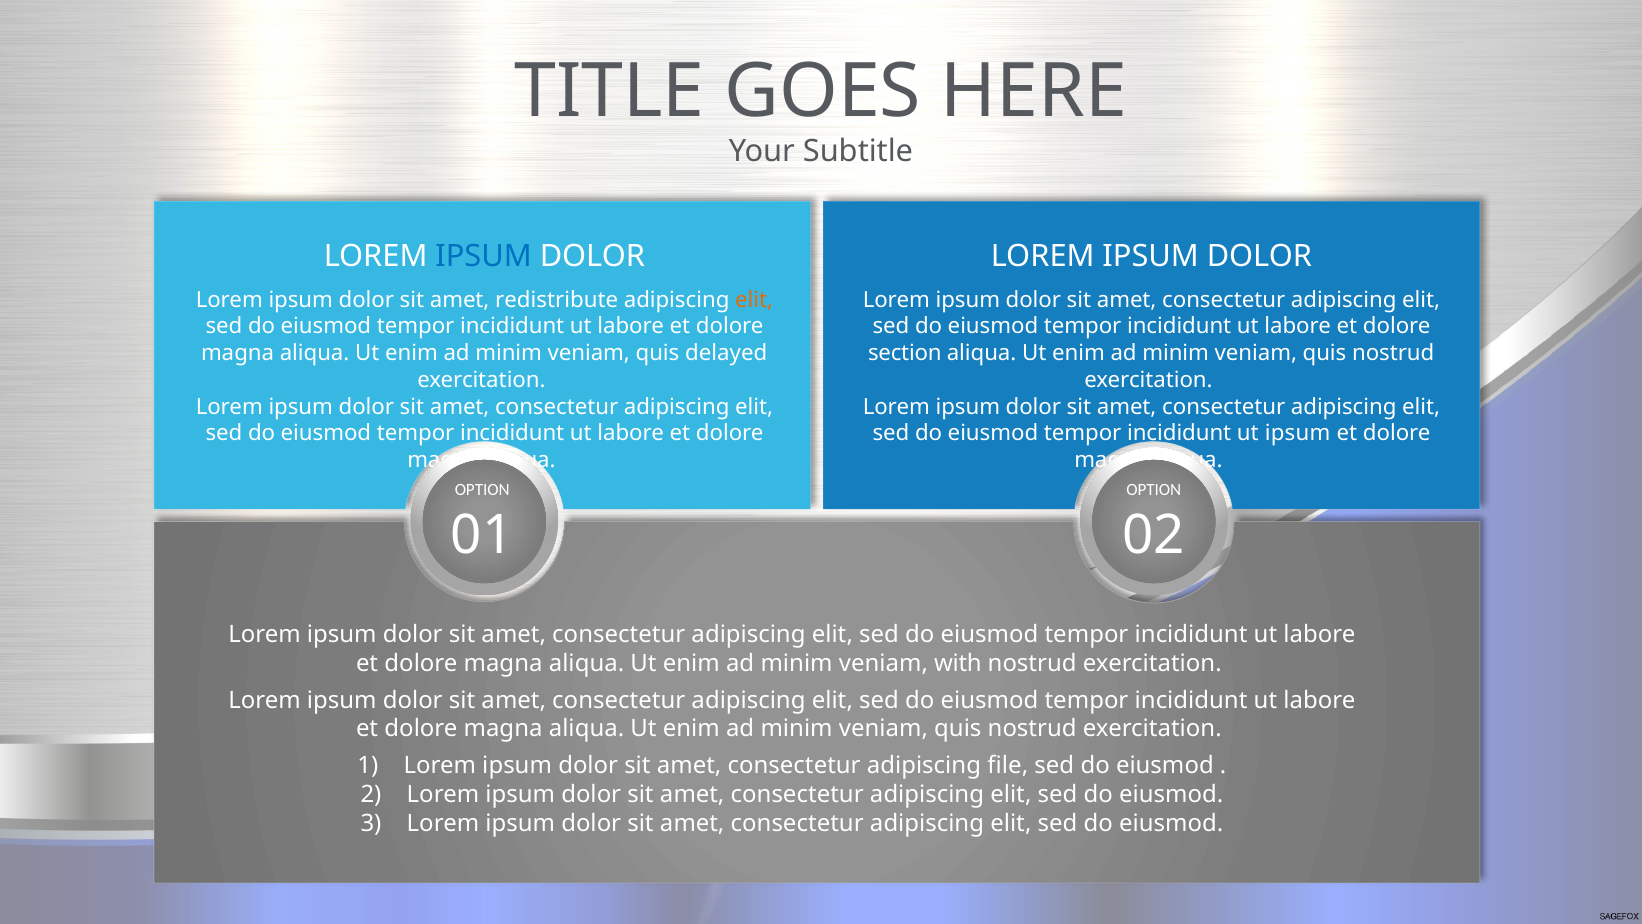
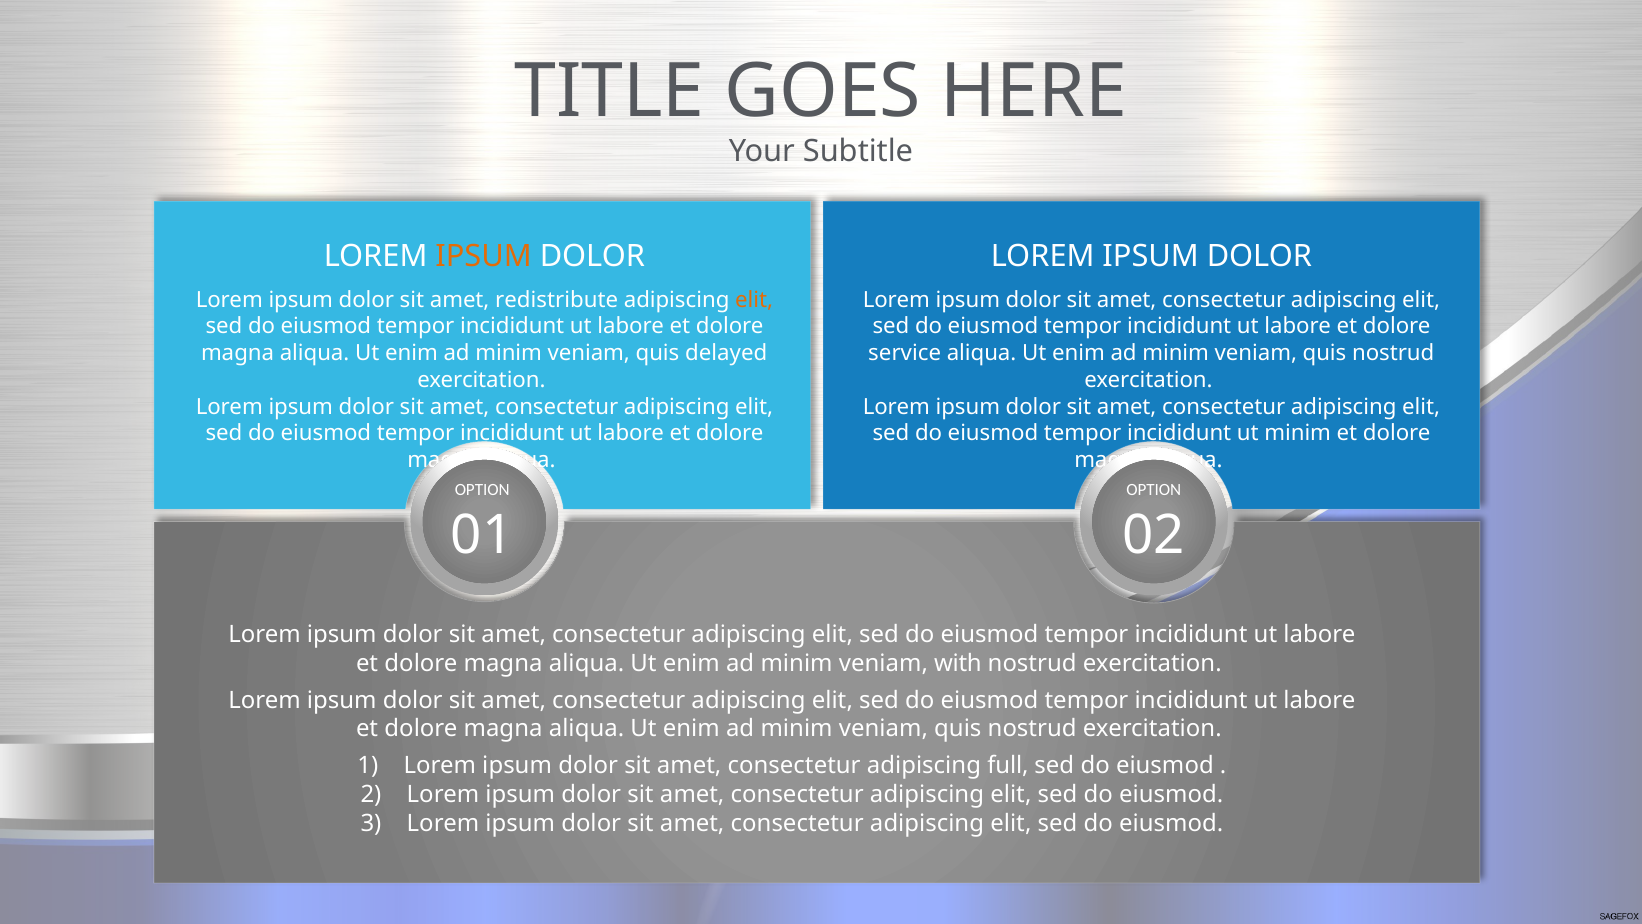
IPSUM at (484, 256) colour: blue -> orange
section: section -> service
ipsum at (1298, 433): ipsum -> minim
file: file -> full
